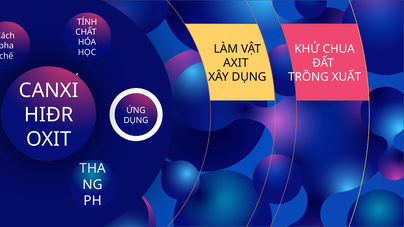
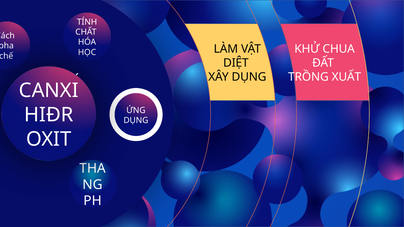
AXIT: AXIT -> DIỆT
